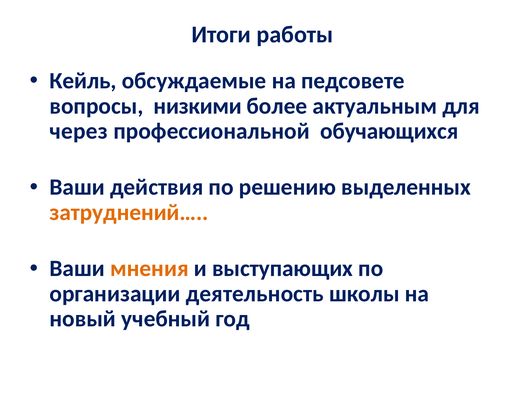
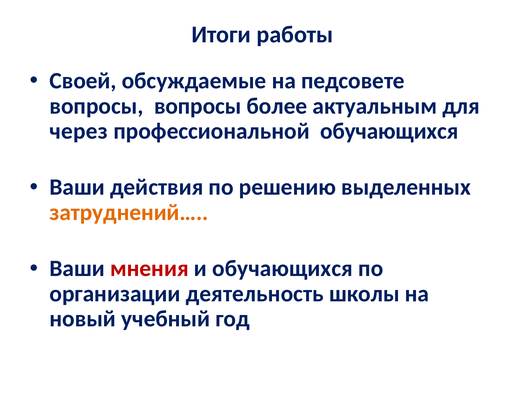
Кейль: Кейль -> Своей
вопросы низкими: низкими -> вопросы
мнения colour: orange -> red
и выступающих: выступающих -> обучающихся
